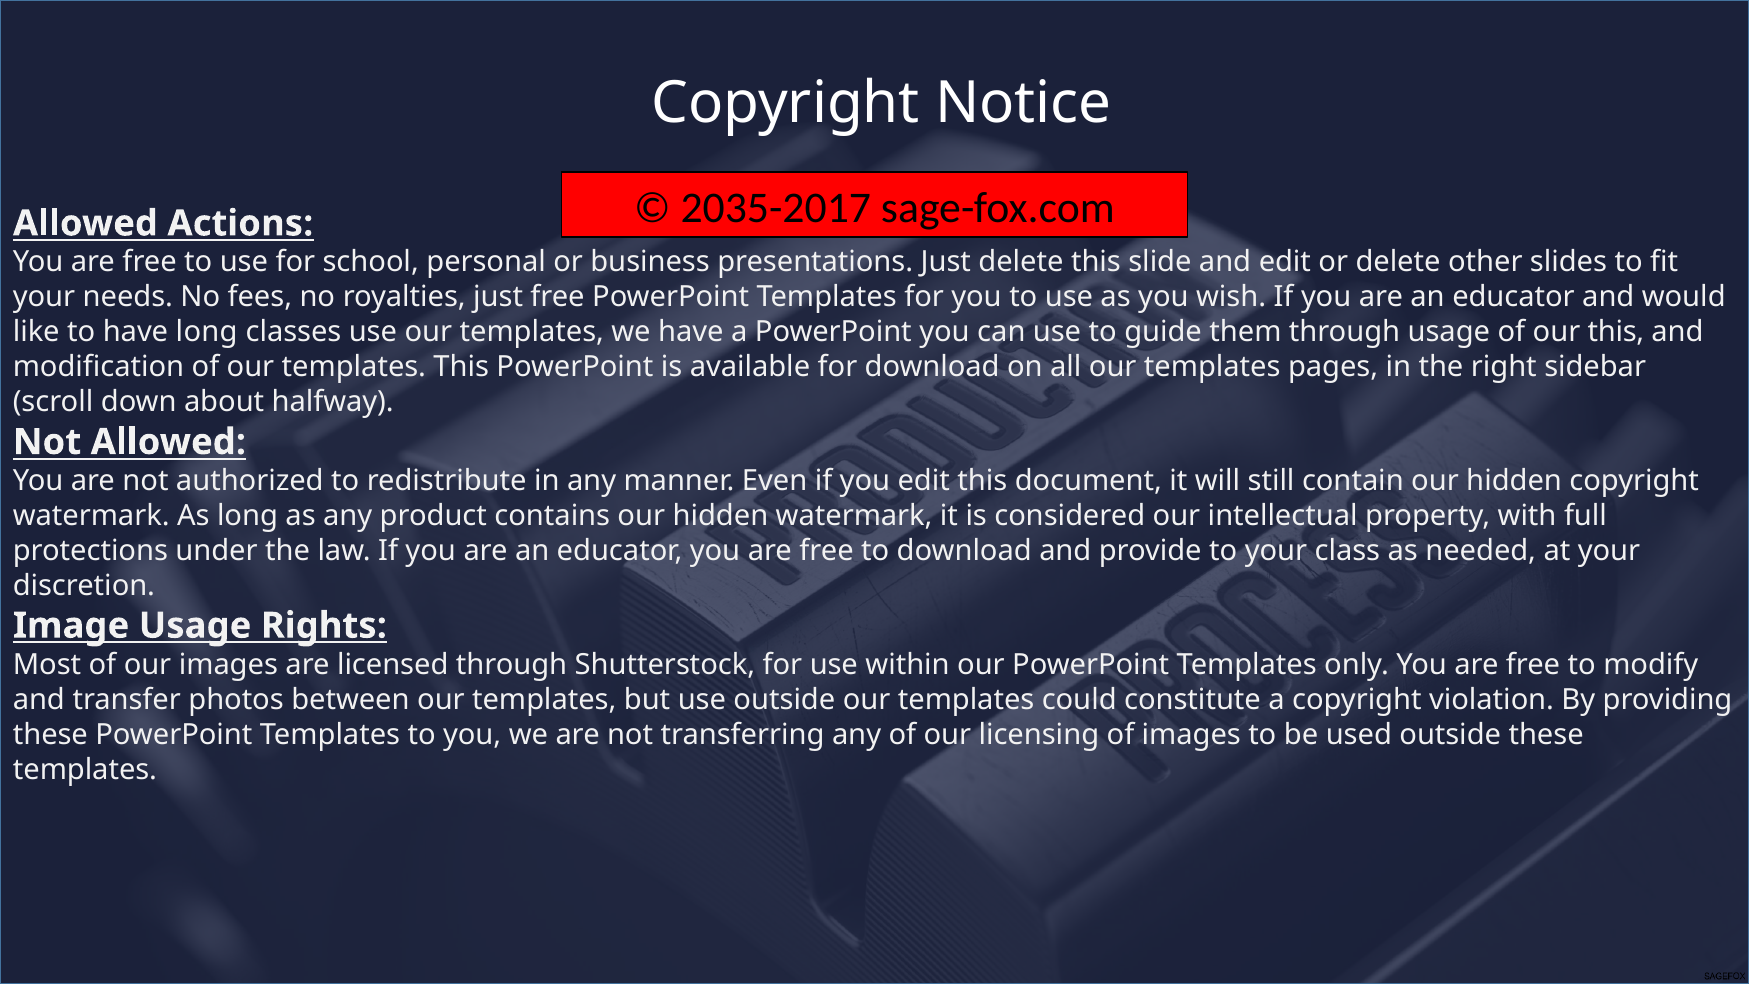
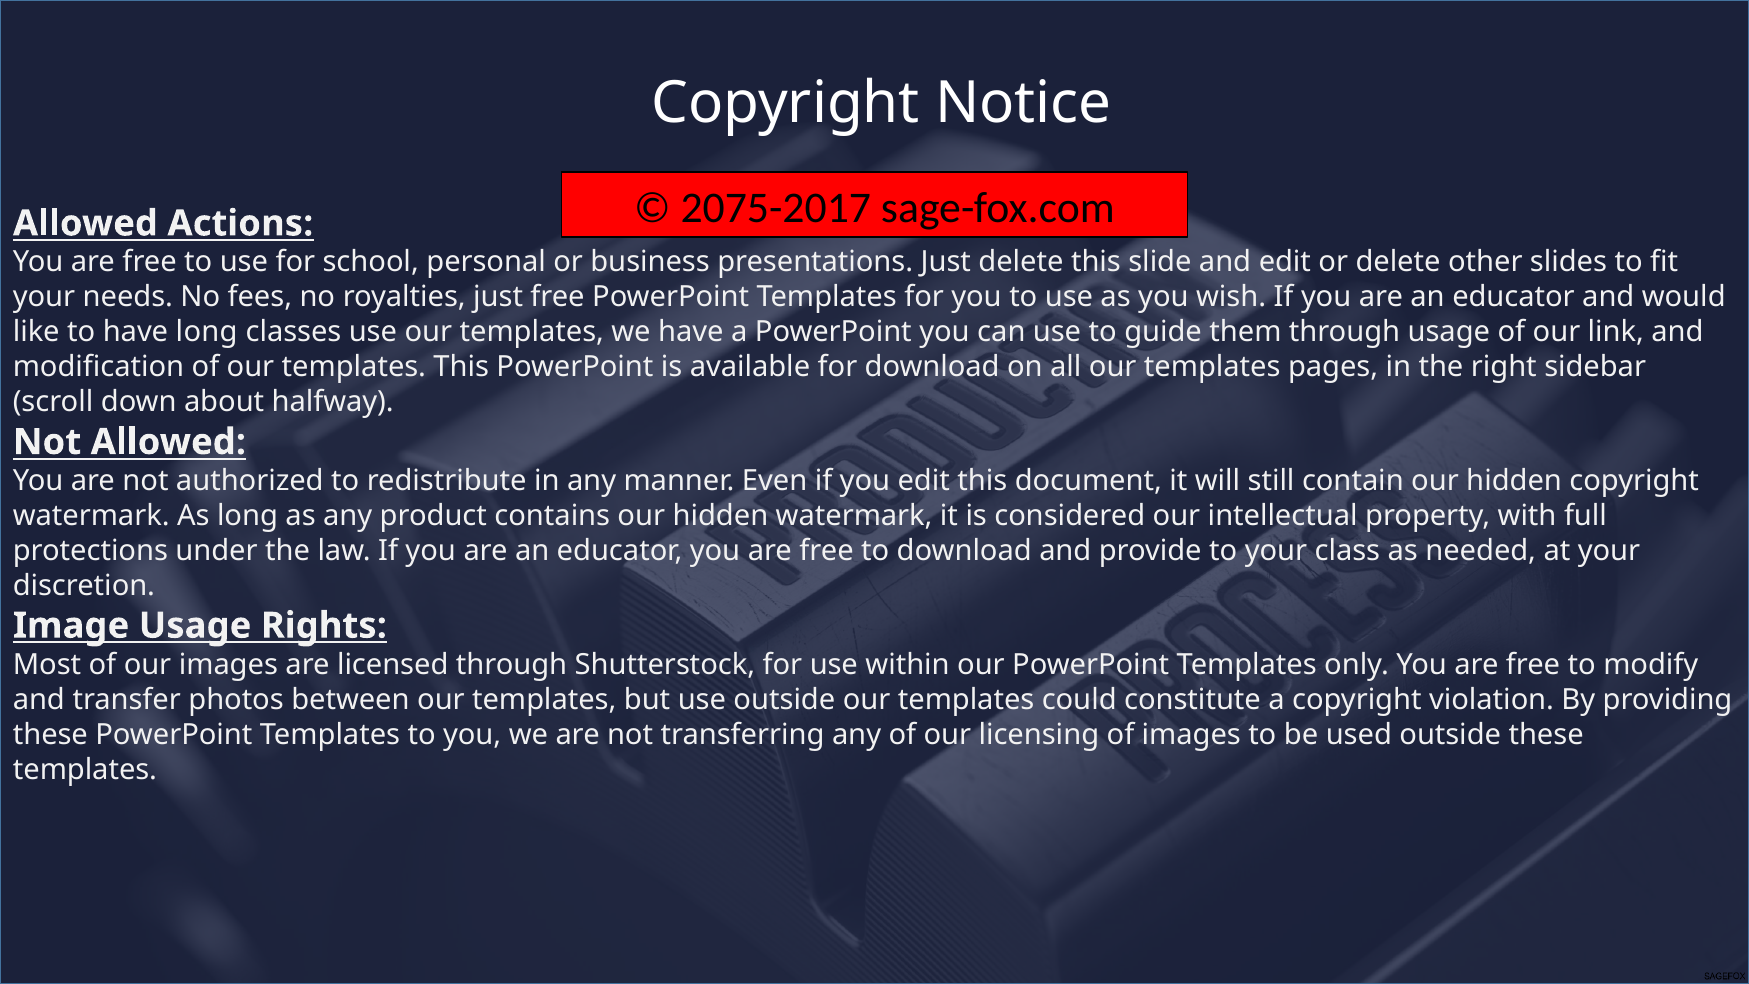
2035-2017: 2035-2017 -> 2075-2017
our this: this -> link
